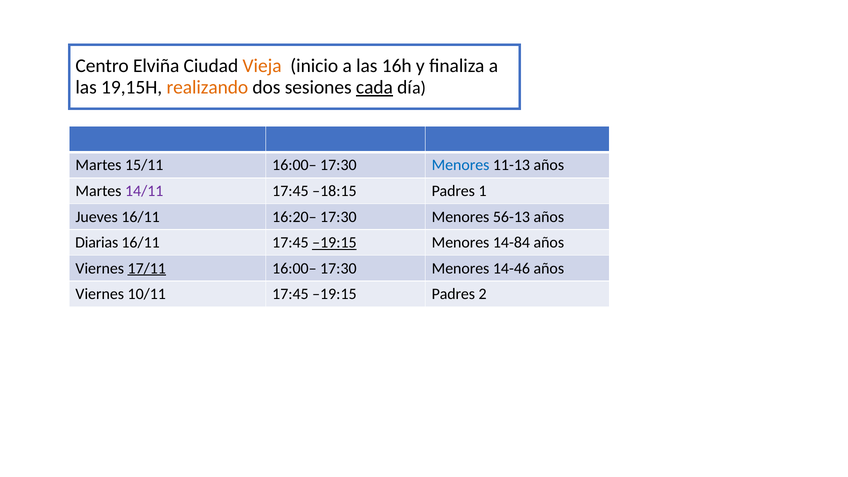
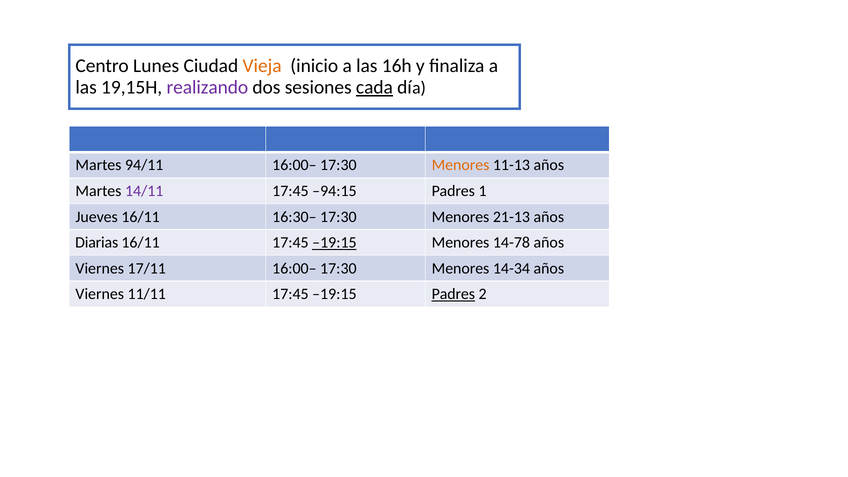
Elviña: Elviña -> Lunes
realizando colour: orange -> purple
15/11: 15/11 -> 94/11
Menores at (461, 165) colour: blue -> orange
–18:15: –18:15 -> –94:15
16:20–: 16:20– -> 16:30–
56-13: 56-13 -> 21-13
14-84: 14-84 -> 14-78
17/11 underline: present -> none
14-46: 14-46 -> 14-34
10/11: 10/11 -> 11/11
Padres at (453, 294) underline: none -> present
